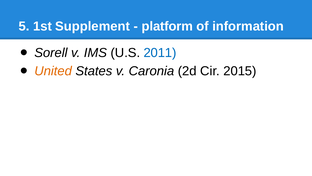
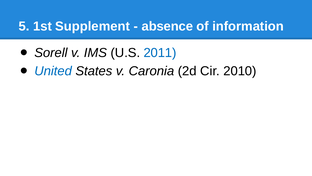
platform: platform -> absence
United colour: orange -> blue
2015: 2015 -> 2010
